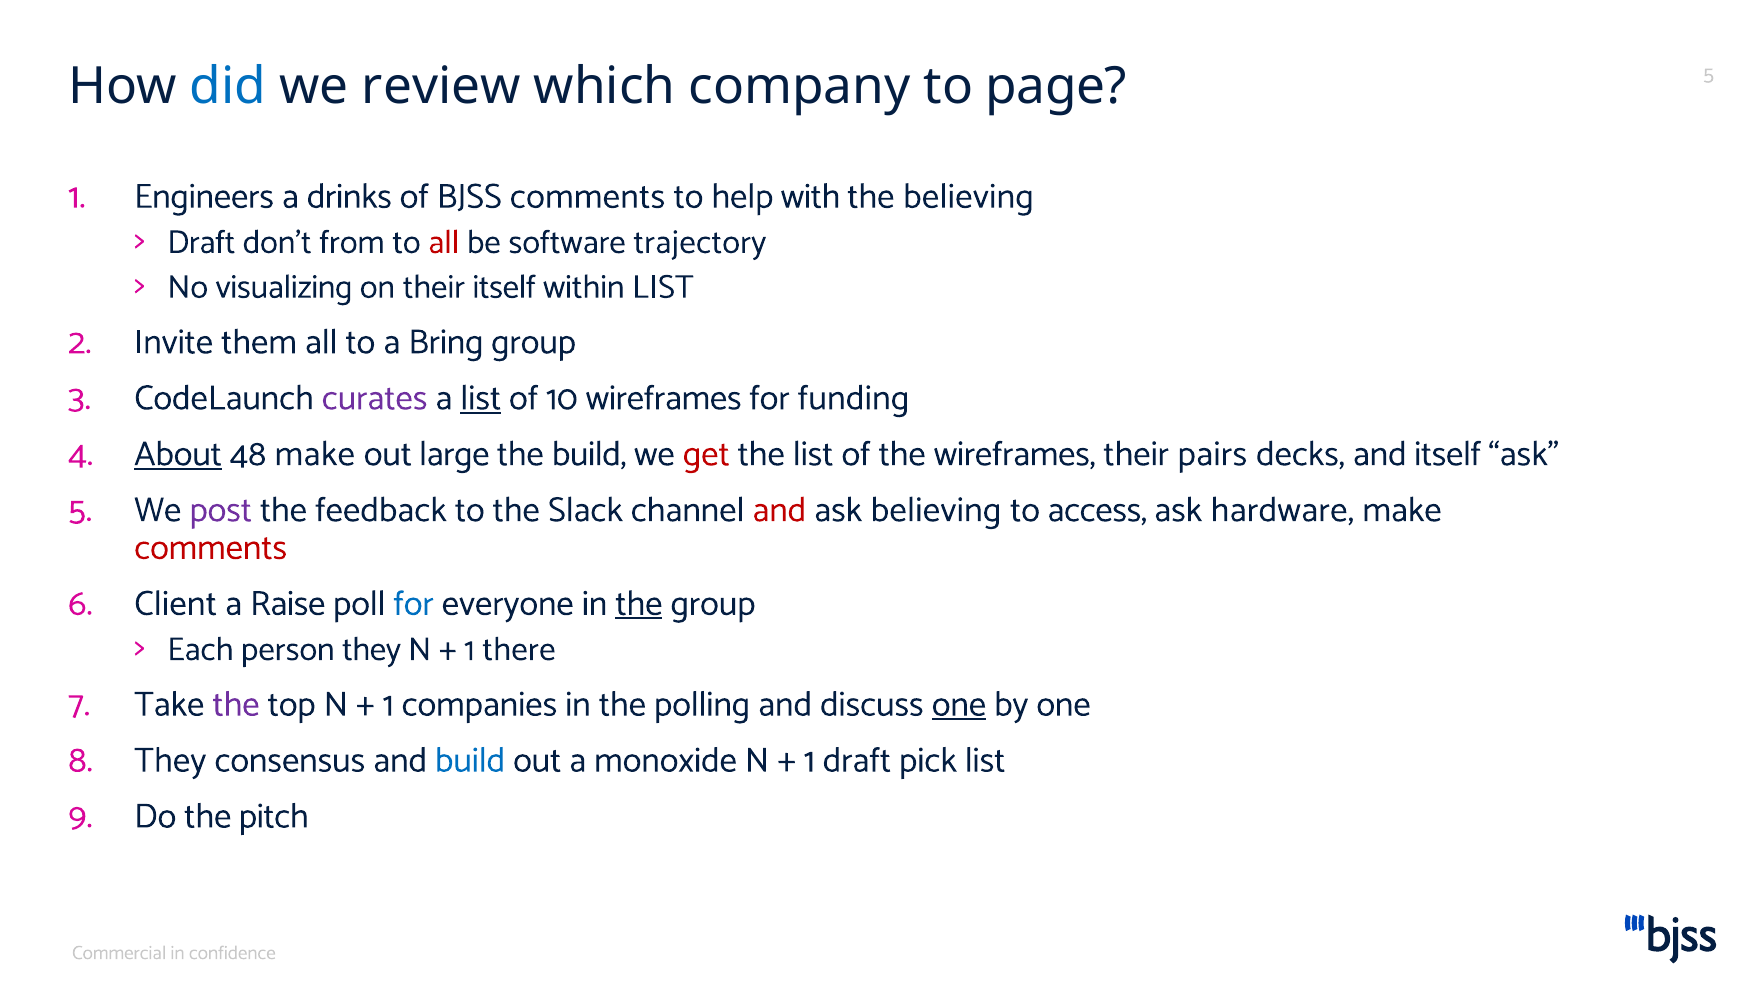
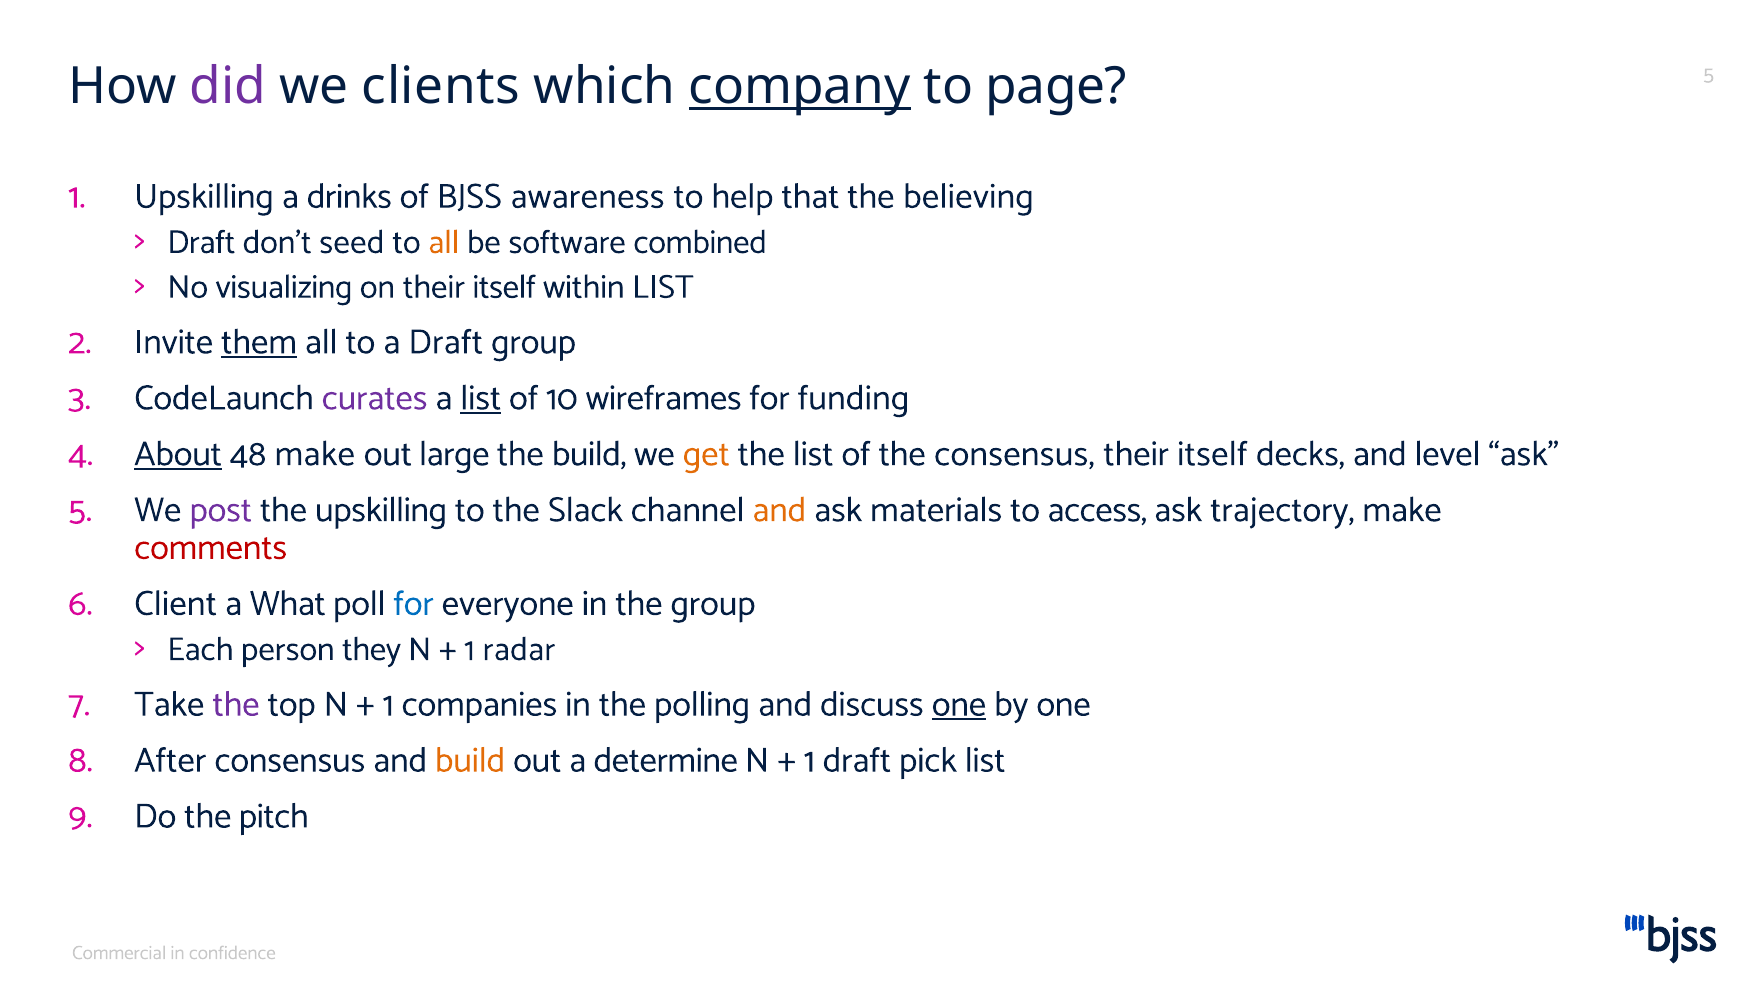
did colour: blue -> purple
review: review -> clients
company underline: none -> present
1 Engineers: Engineers -> Upskilling
BJSS comments: comments -> awareness
with: with -> that
from: from -> seed
all at (444, 242) colour: red -> orange
trajectory: trajectory -> combined
them underline: none -> present
a Bring: Bring -> Draft
get colour: red -> orange
the wireframes: wireframes -> consensus
pairs at (1212, 454): pairs -> itself
and itself: itself -> level
the feedback: feedback -> upskilling
and at (779, 510) colour: red -> orange
ask believing: believing -> materials
hardware: hardware -> trajectory
Raise: Raise -> What
the at (639, 604) underline: present -> none
there: there -> radar
They at (170, 760): They -> After
build at (470, 760) colour: blue -> orange
monoxide: monoxide -> determine
